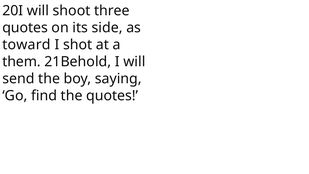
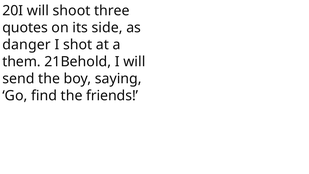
toward: toward -> danger
the quotes: quotes -> friends
